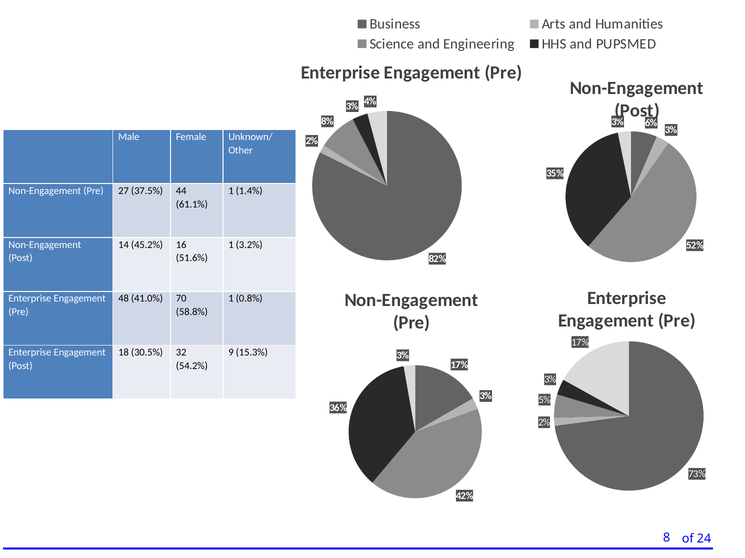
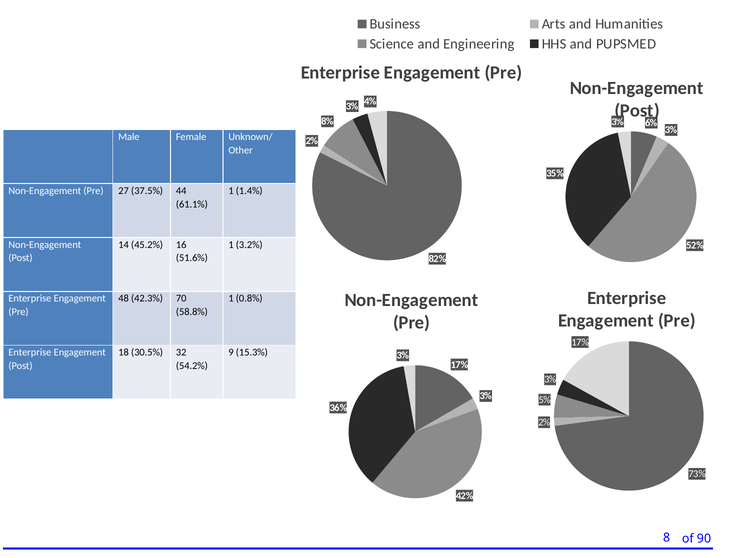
41.0%: 41.0% -> 42.3%
24: 24 -> 90
